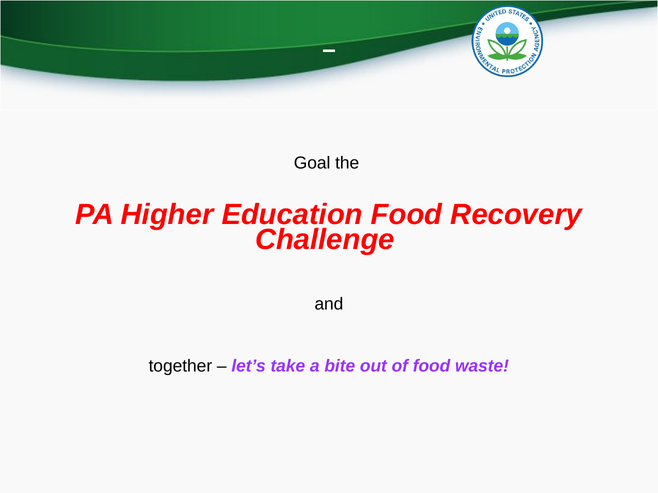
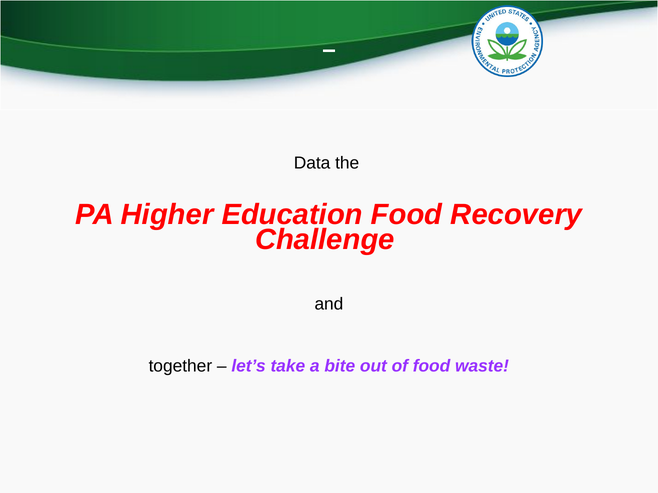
Goal: Goal -> Data
